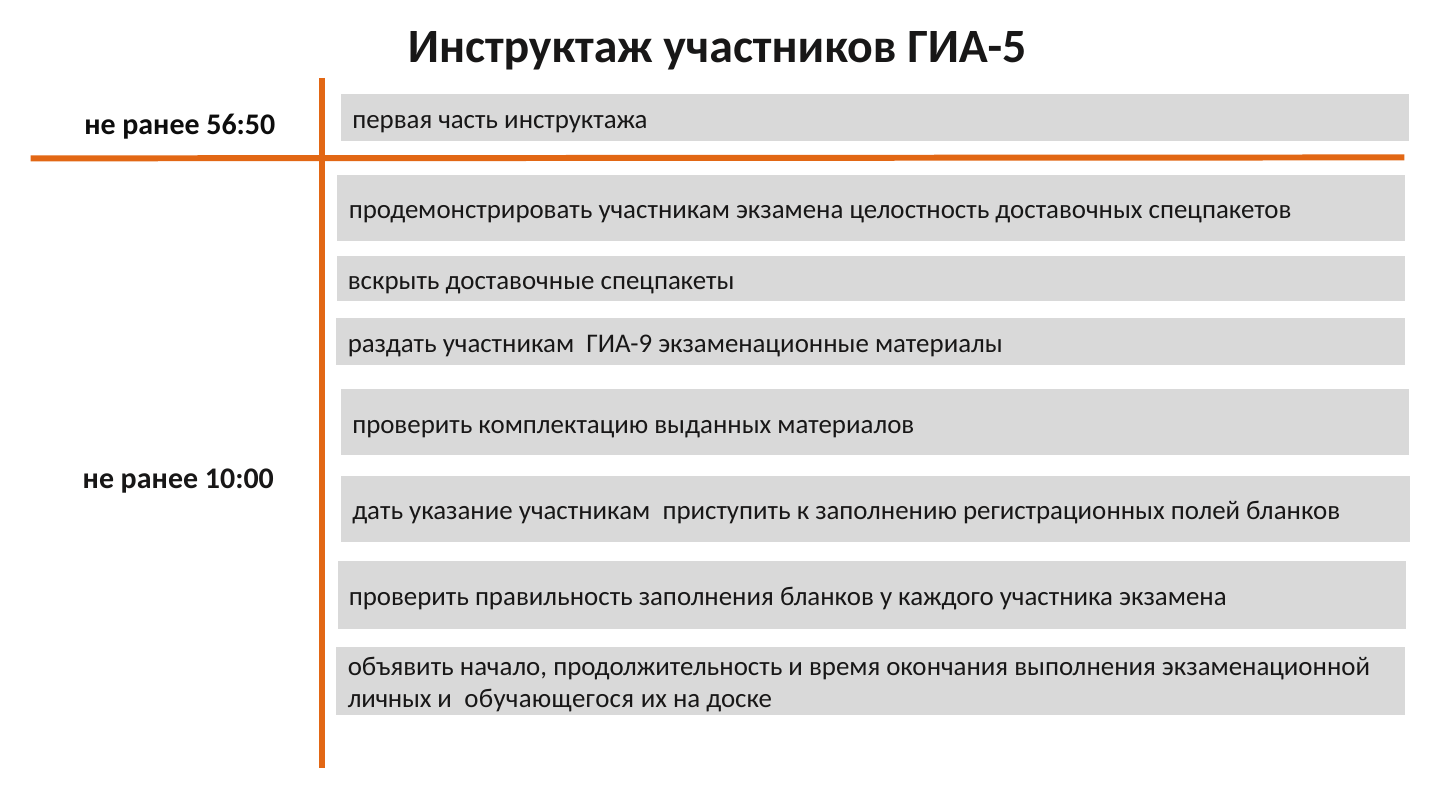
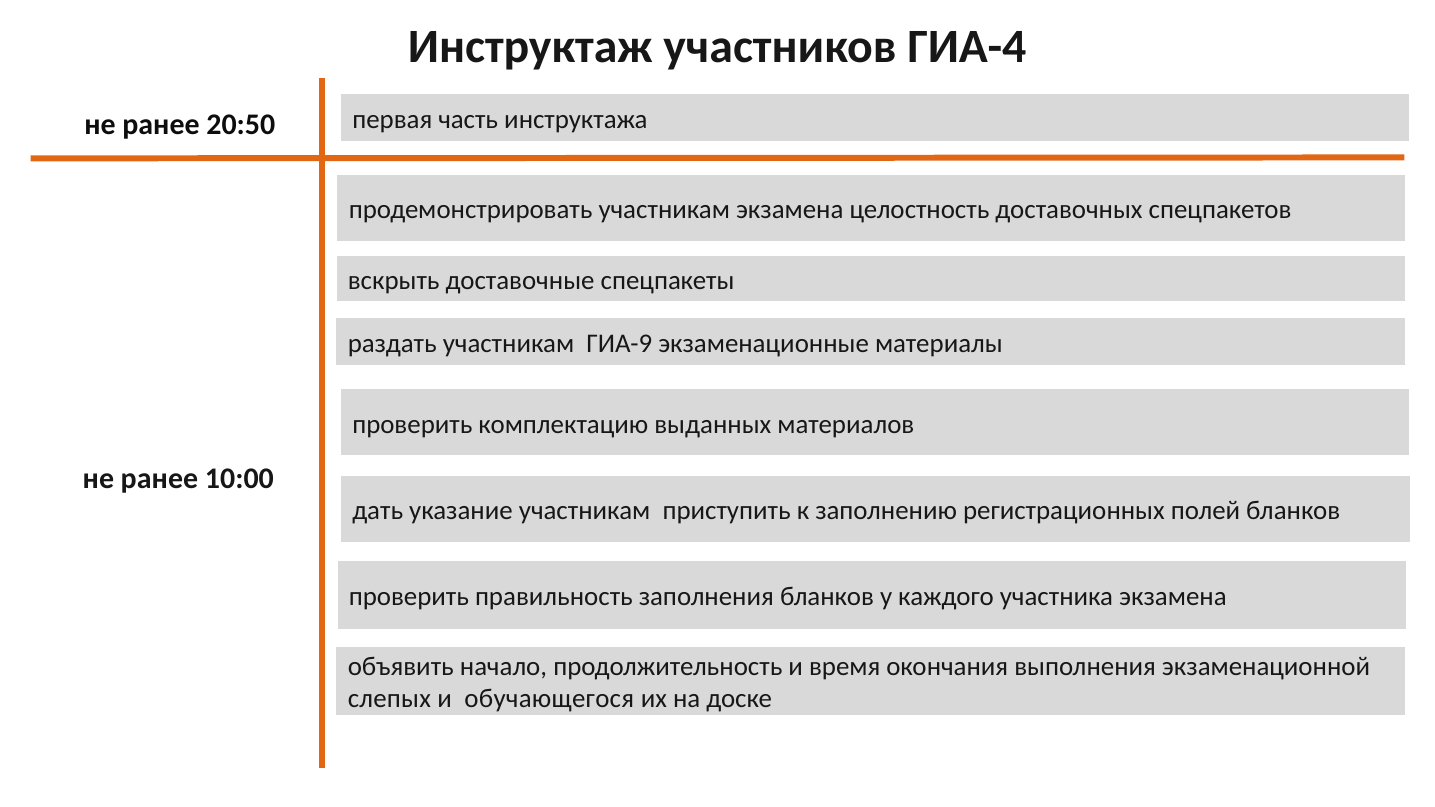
ГИА-5: ГИА-5 -> ГИА-4
56:50: 56:50 -> 20:50
личных: личных -> слепых
